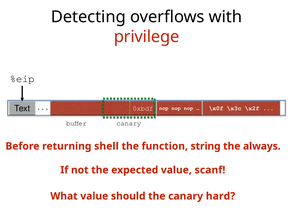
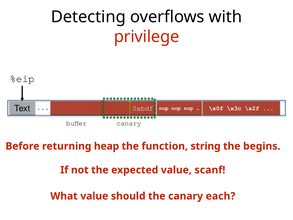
shell: shell -> heap
always: always -> begins
hard: hard -> each
